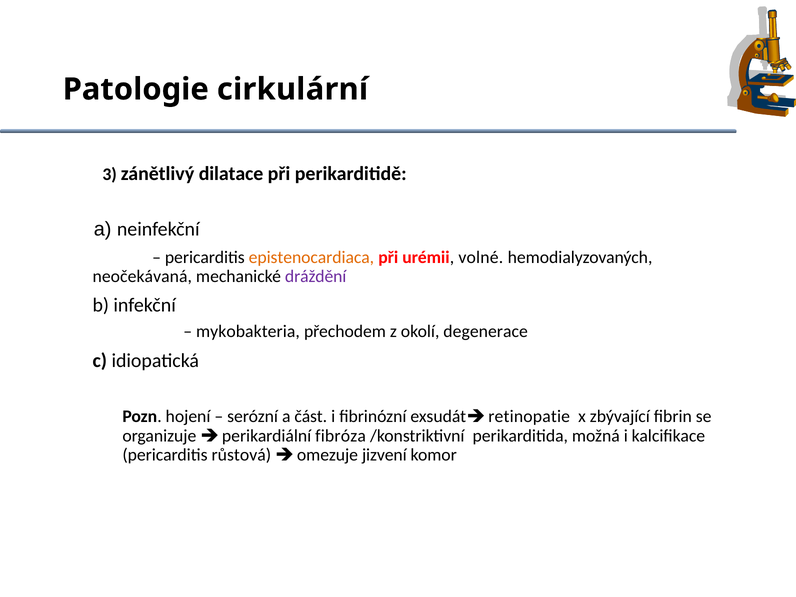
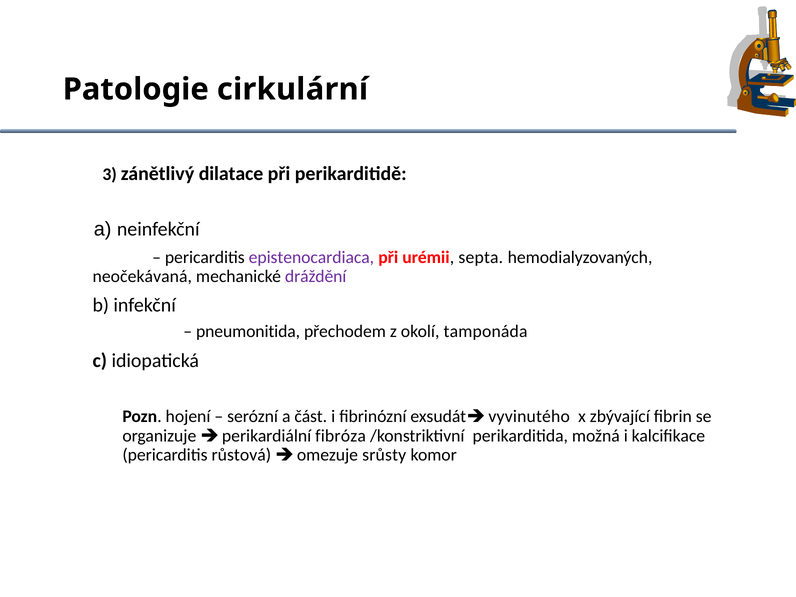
epistenocardiaca colour: orange -> purple
volné: volné -> septa
mykobakteria: mykobakteria -> pneumonitida
degenerace: degenerace -> tamponáda
retinopatie: retinopatie -> vyvinutého
jizvení: jizvení -> srůsty
